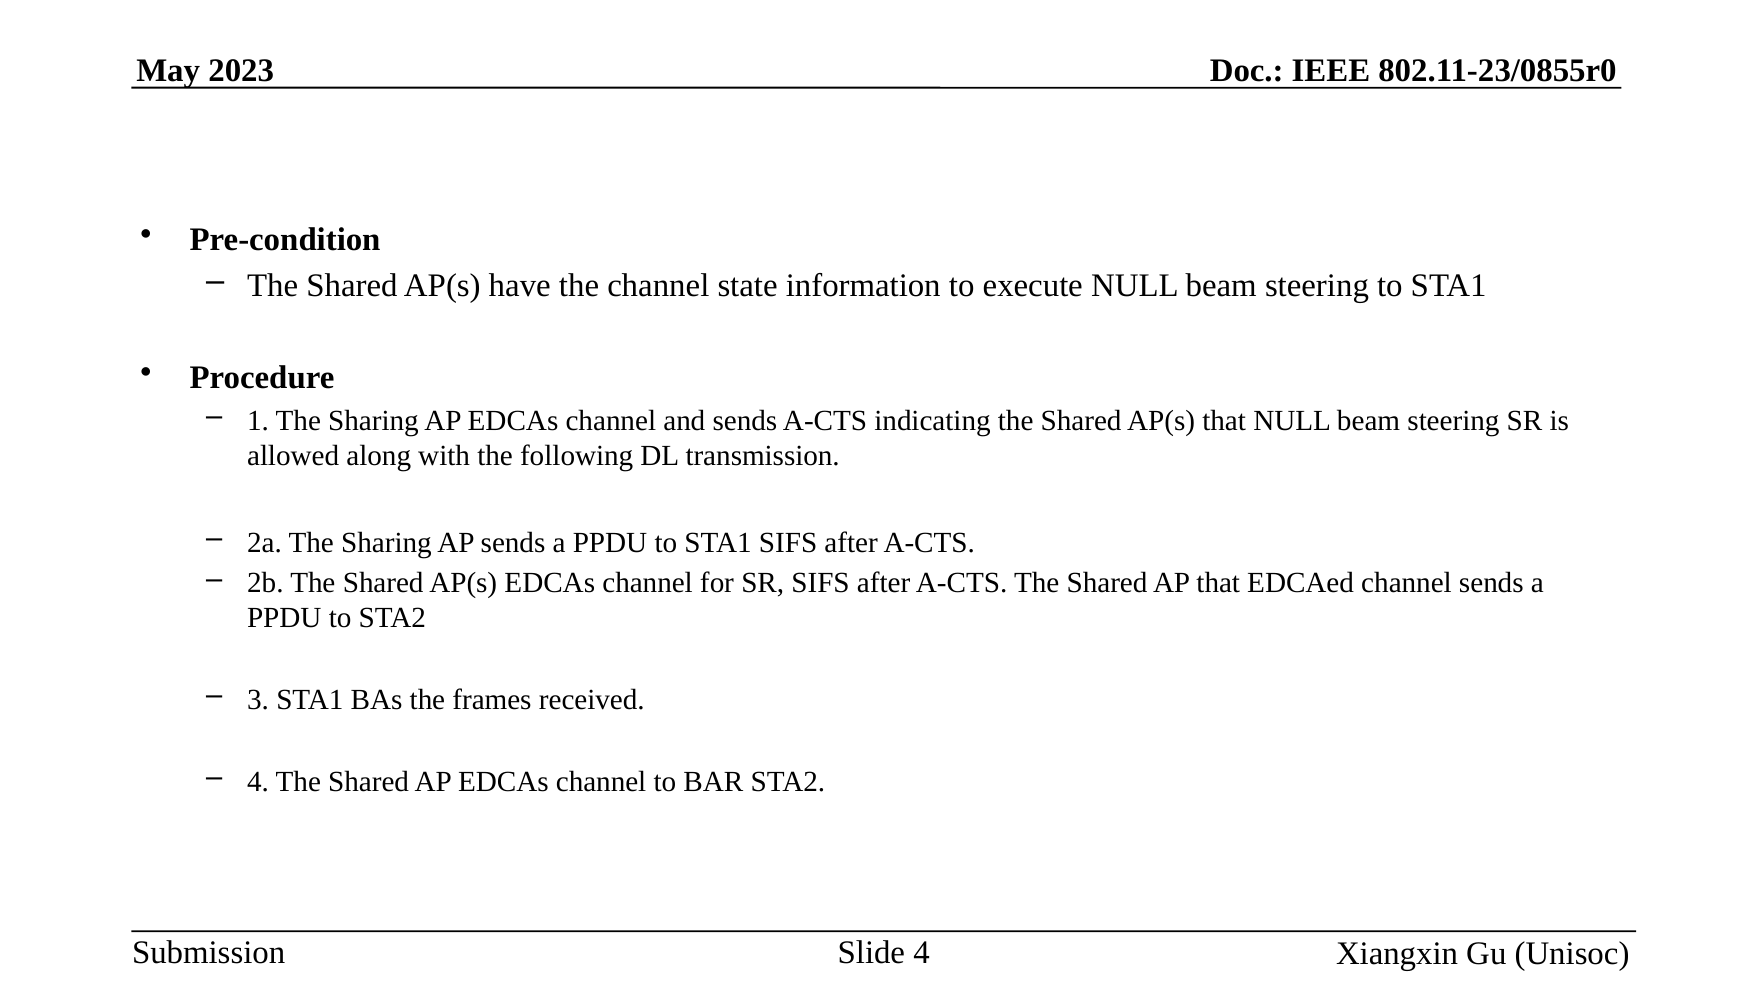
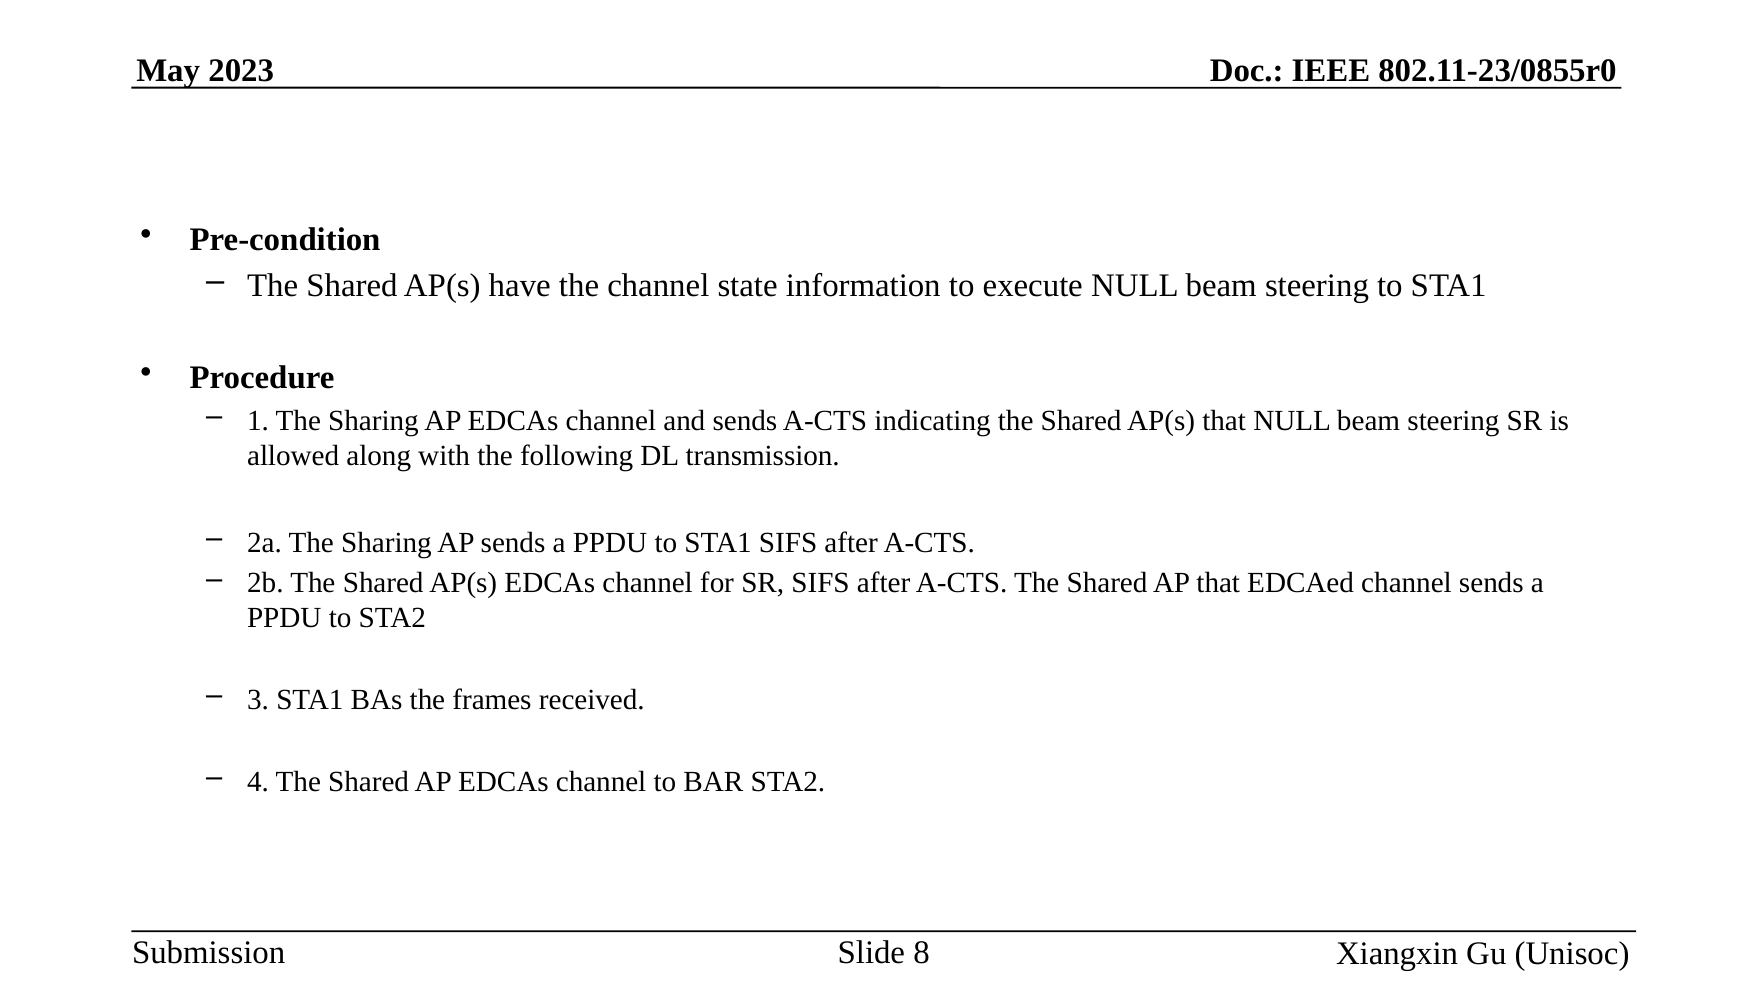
Slide 4: 4 -> 8
